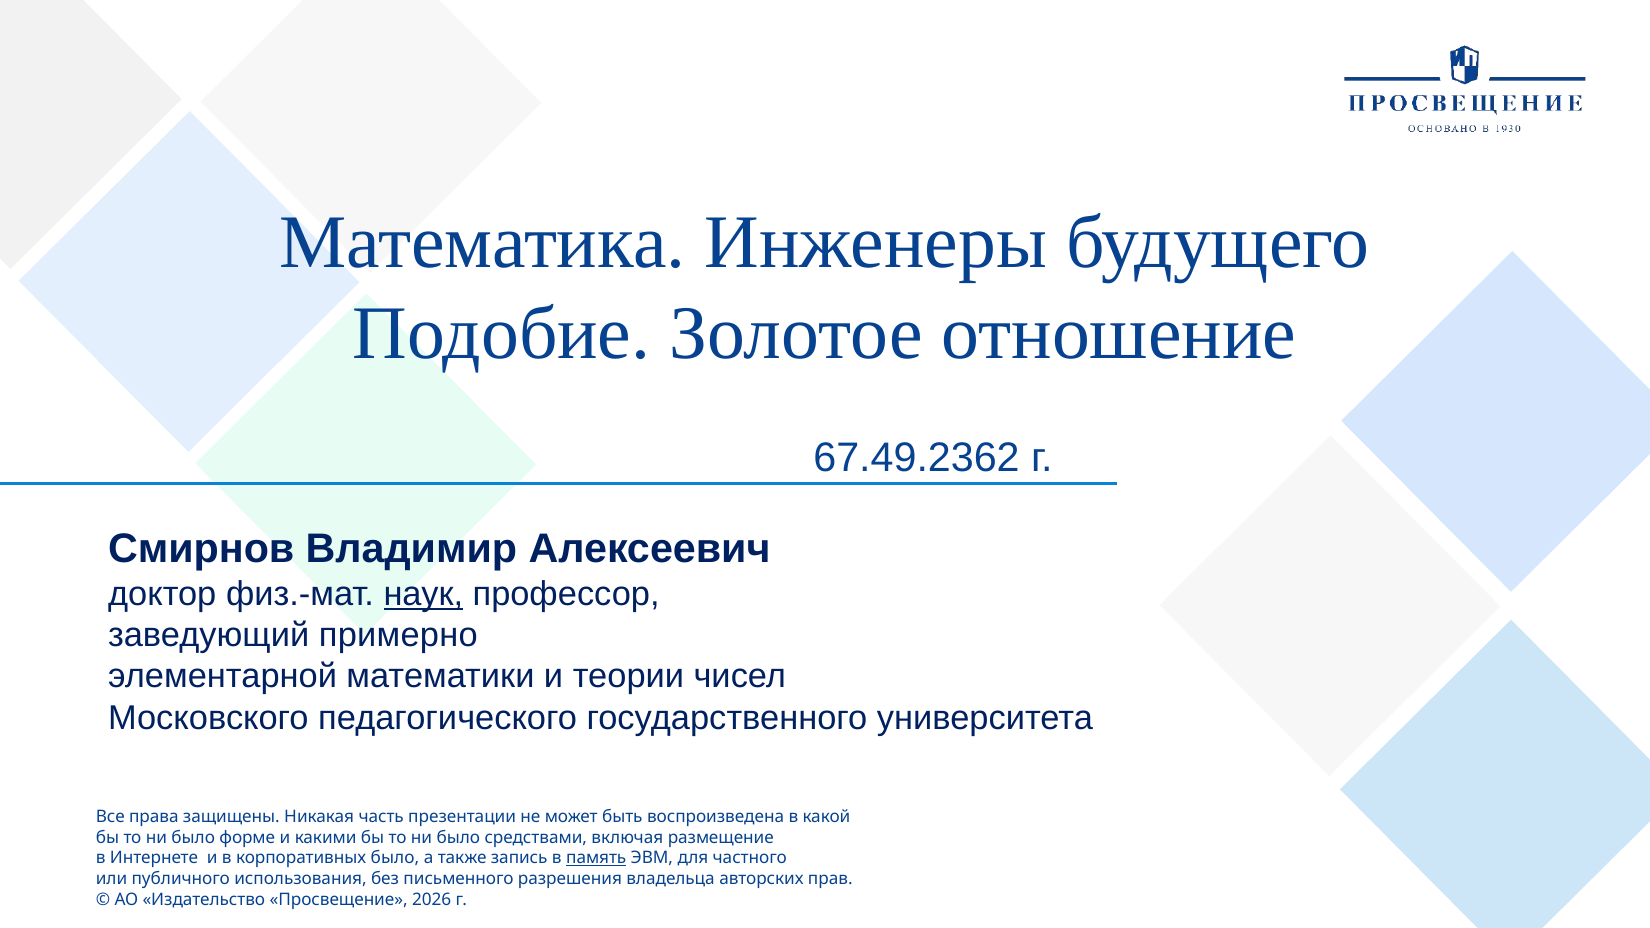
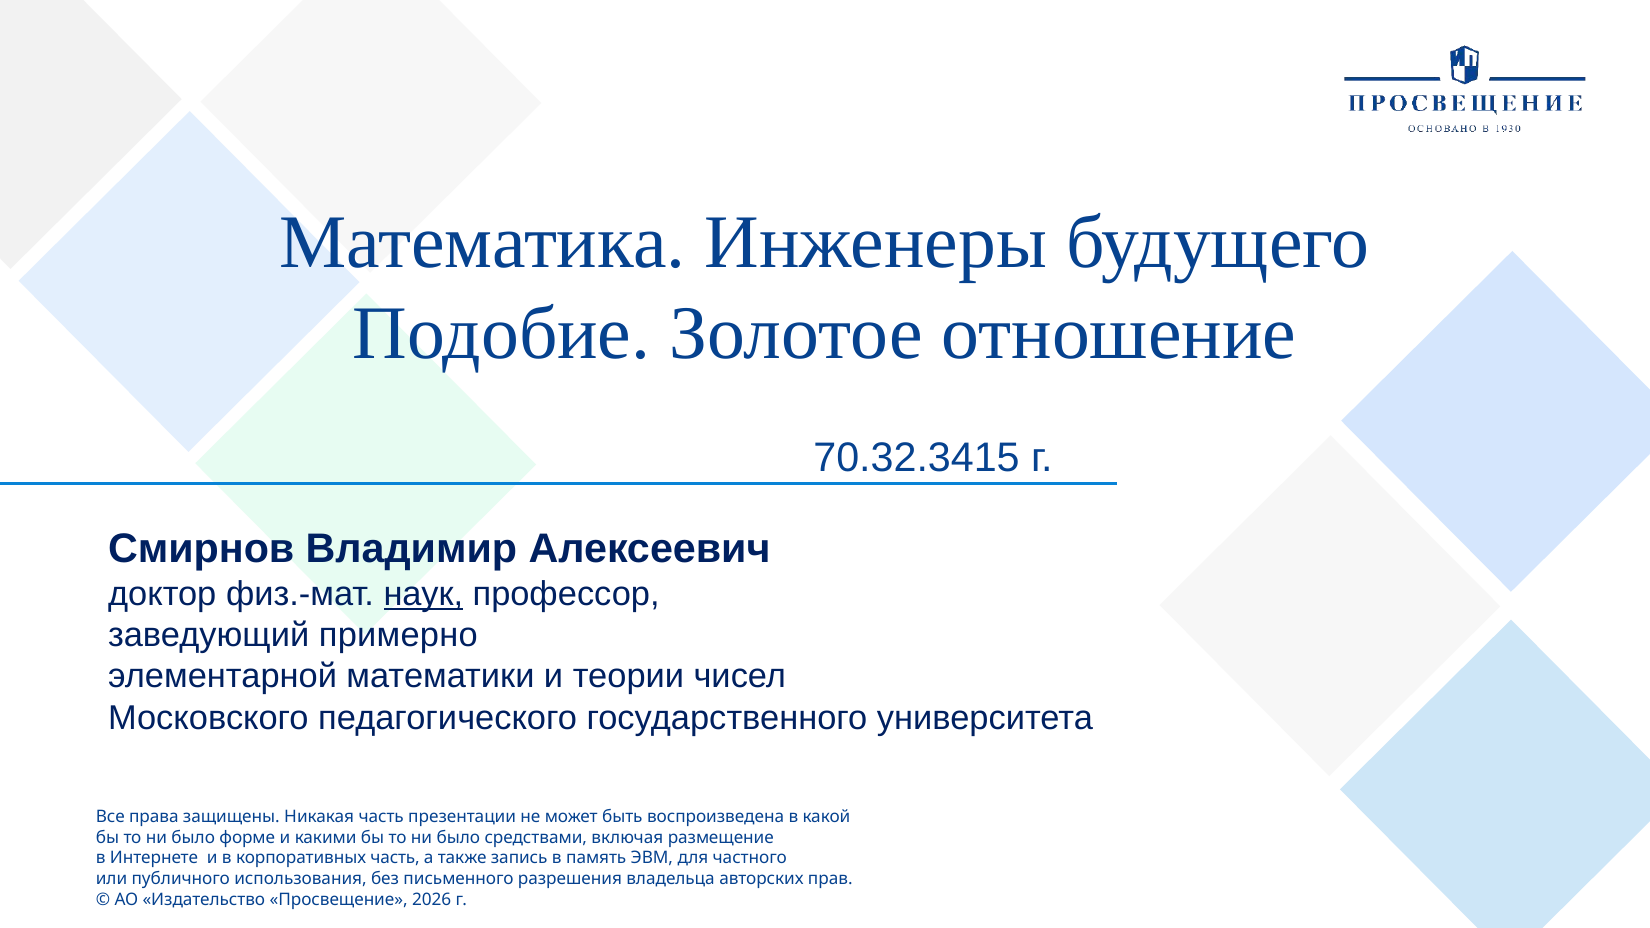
67.49.2362: 67.49.2362 -> 70.32.3415
корпоративных было: было -> часть
память underline: present -> none
